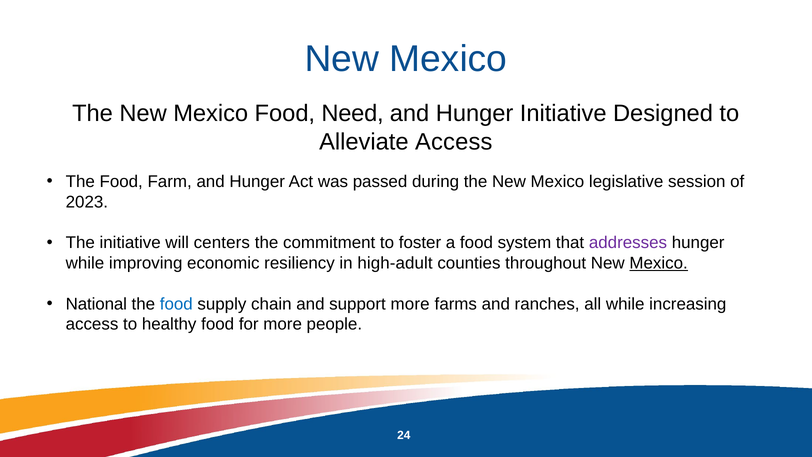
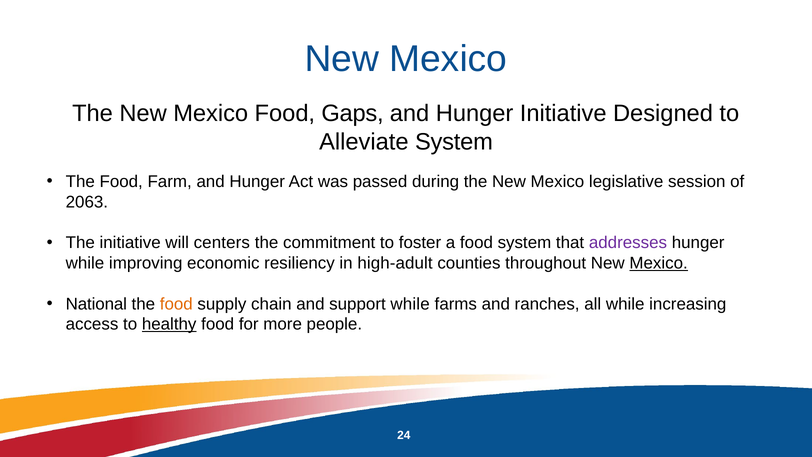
Need: Need -> Gaps
Alleviate Access: Access -> System
2023: 2023 -> 2063
food at (176, 304) colour: blue -> orange
support more: more -> while
healthy underline: none -> present
